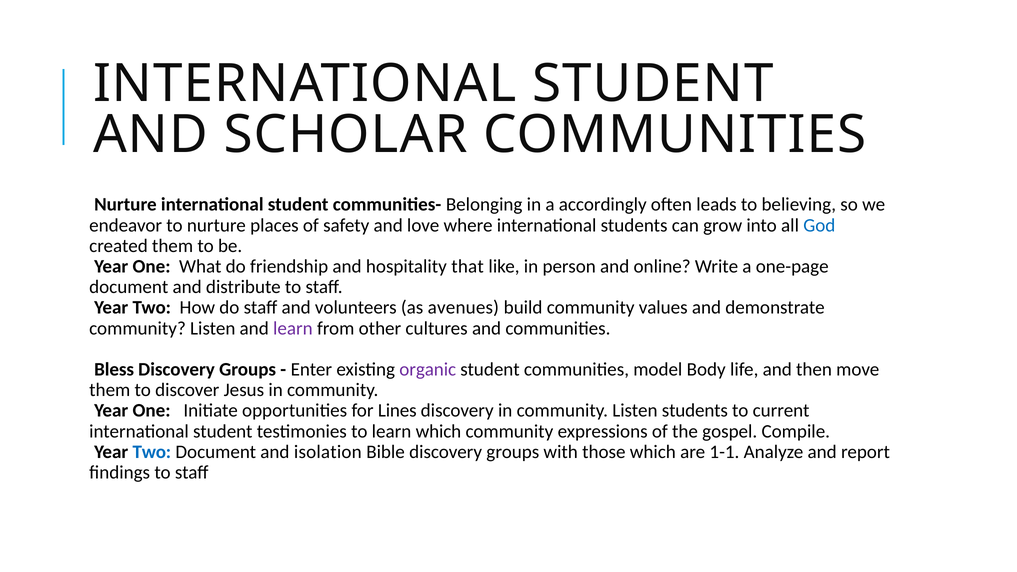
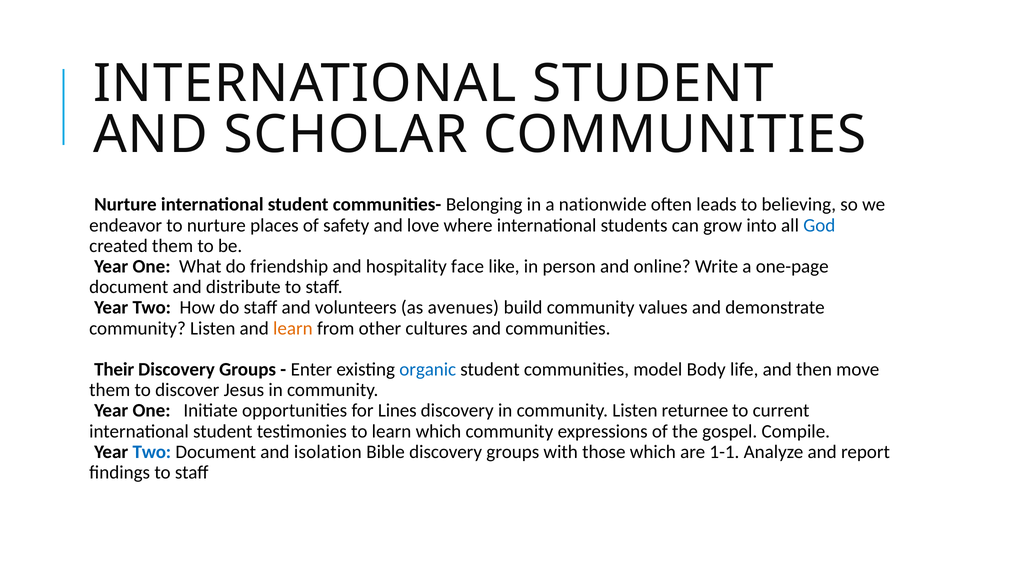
accordingly: accordingly -> nationwide
that: that -> face
learn at (293, 328) colour: purple -> orange
Bless: Bless -> Their
organic colour: purple -> blue
Listen students: students -> returnee
